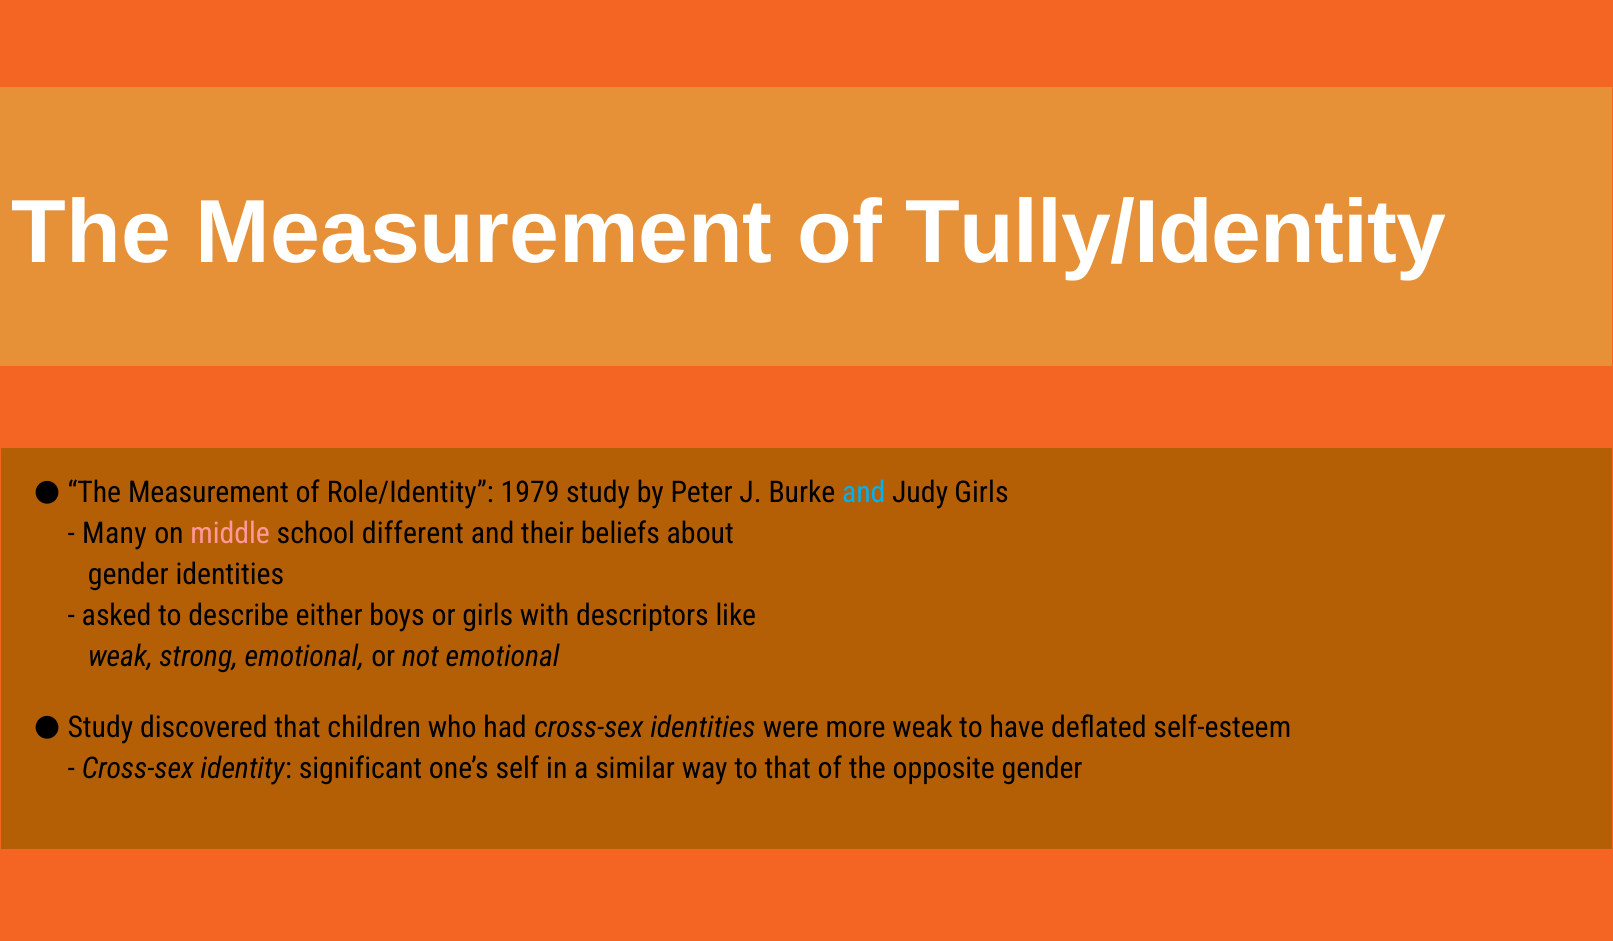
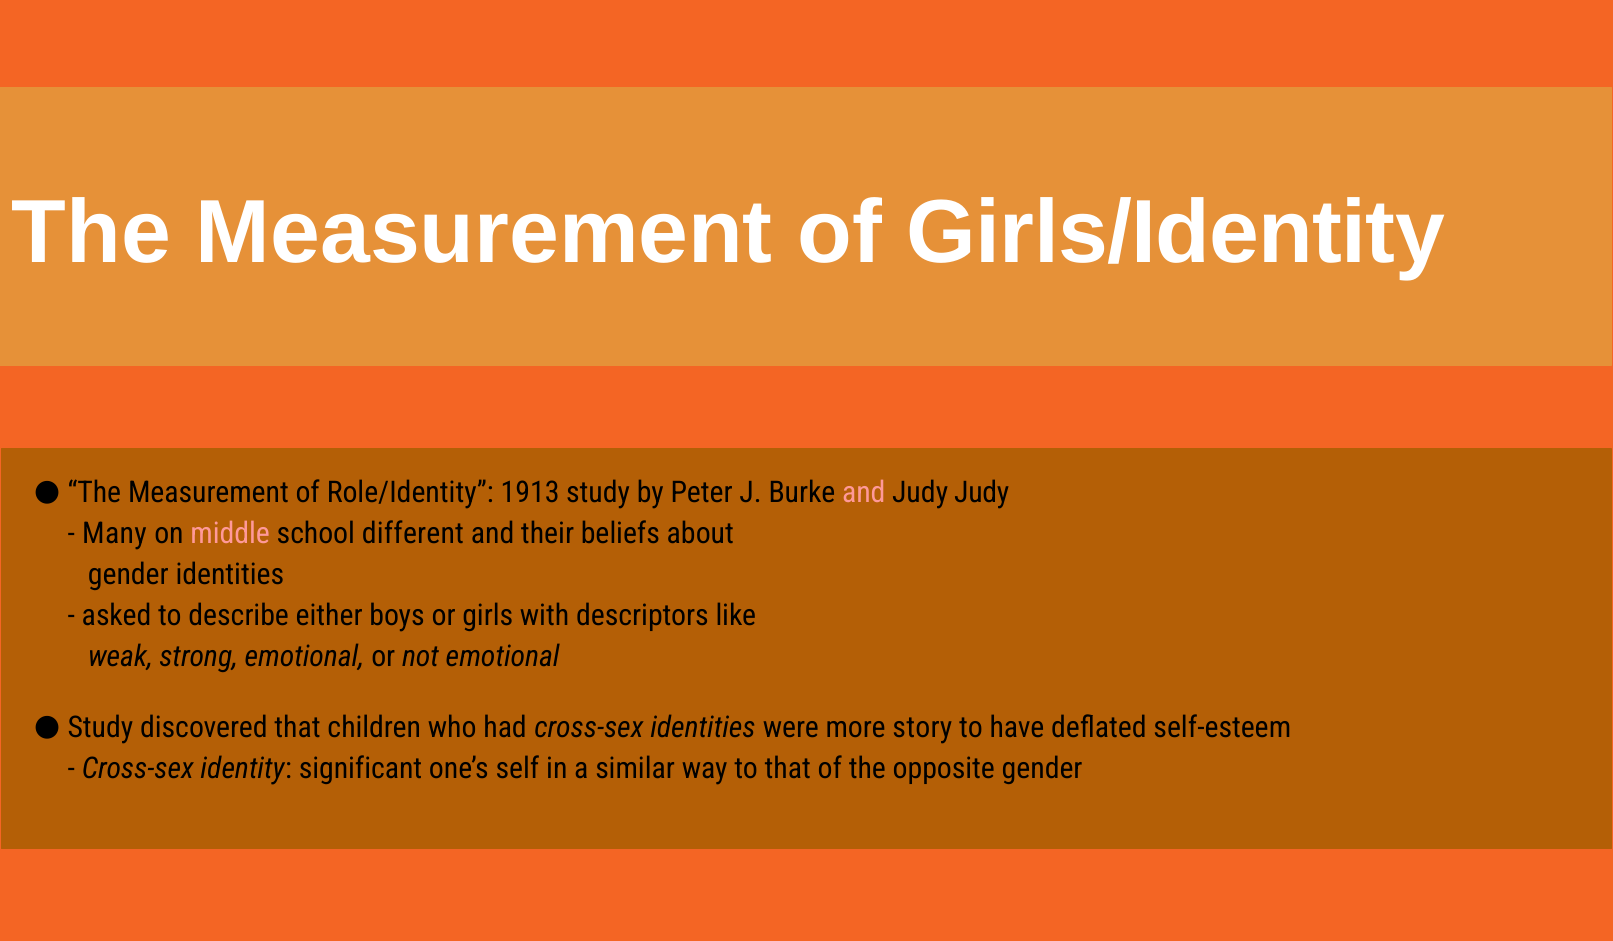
Tully/Identity: Tully/Identity -> Girls/Identity
1979: 1979 -> 1913
and at (864, 492) colour: light blue -> pink
Judy Girls: Girls -> Judy
more weak: weak -> story
